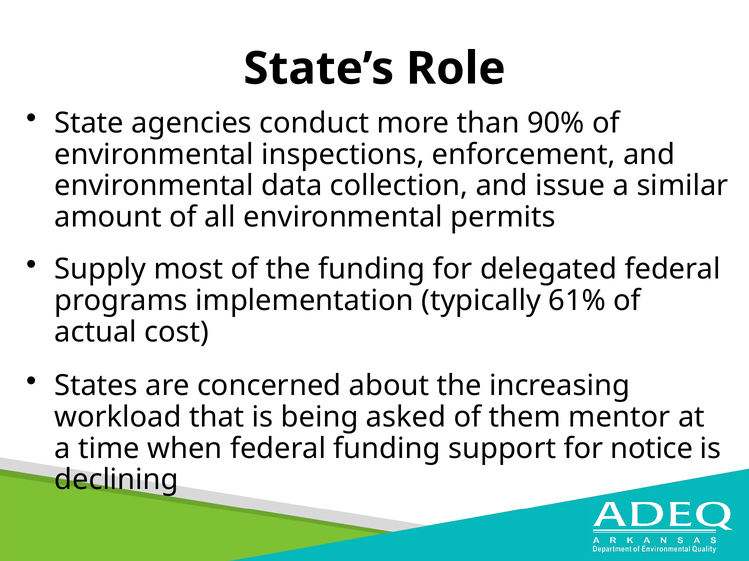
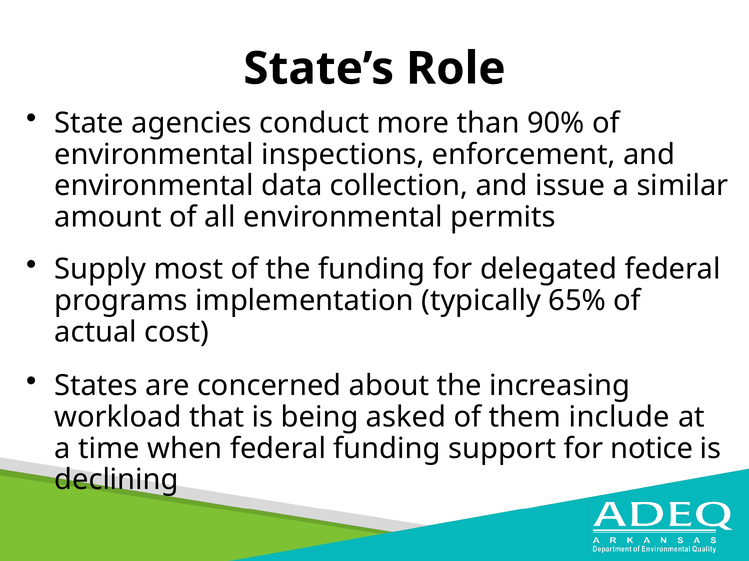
61%: 61% -> 65%
mentor: mentor -> include
